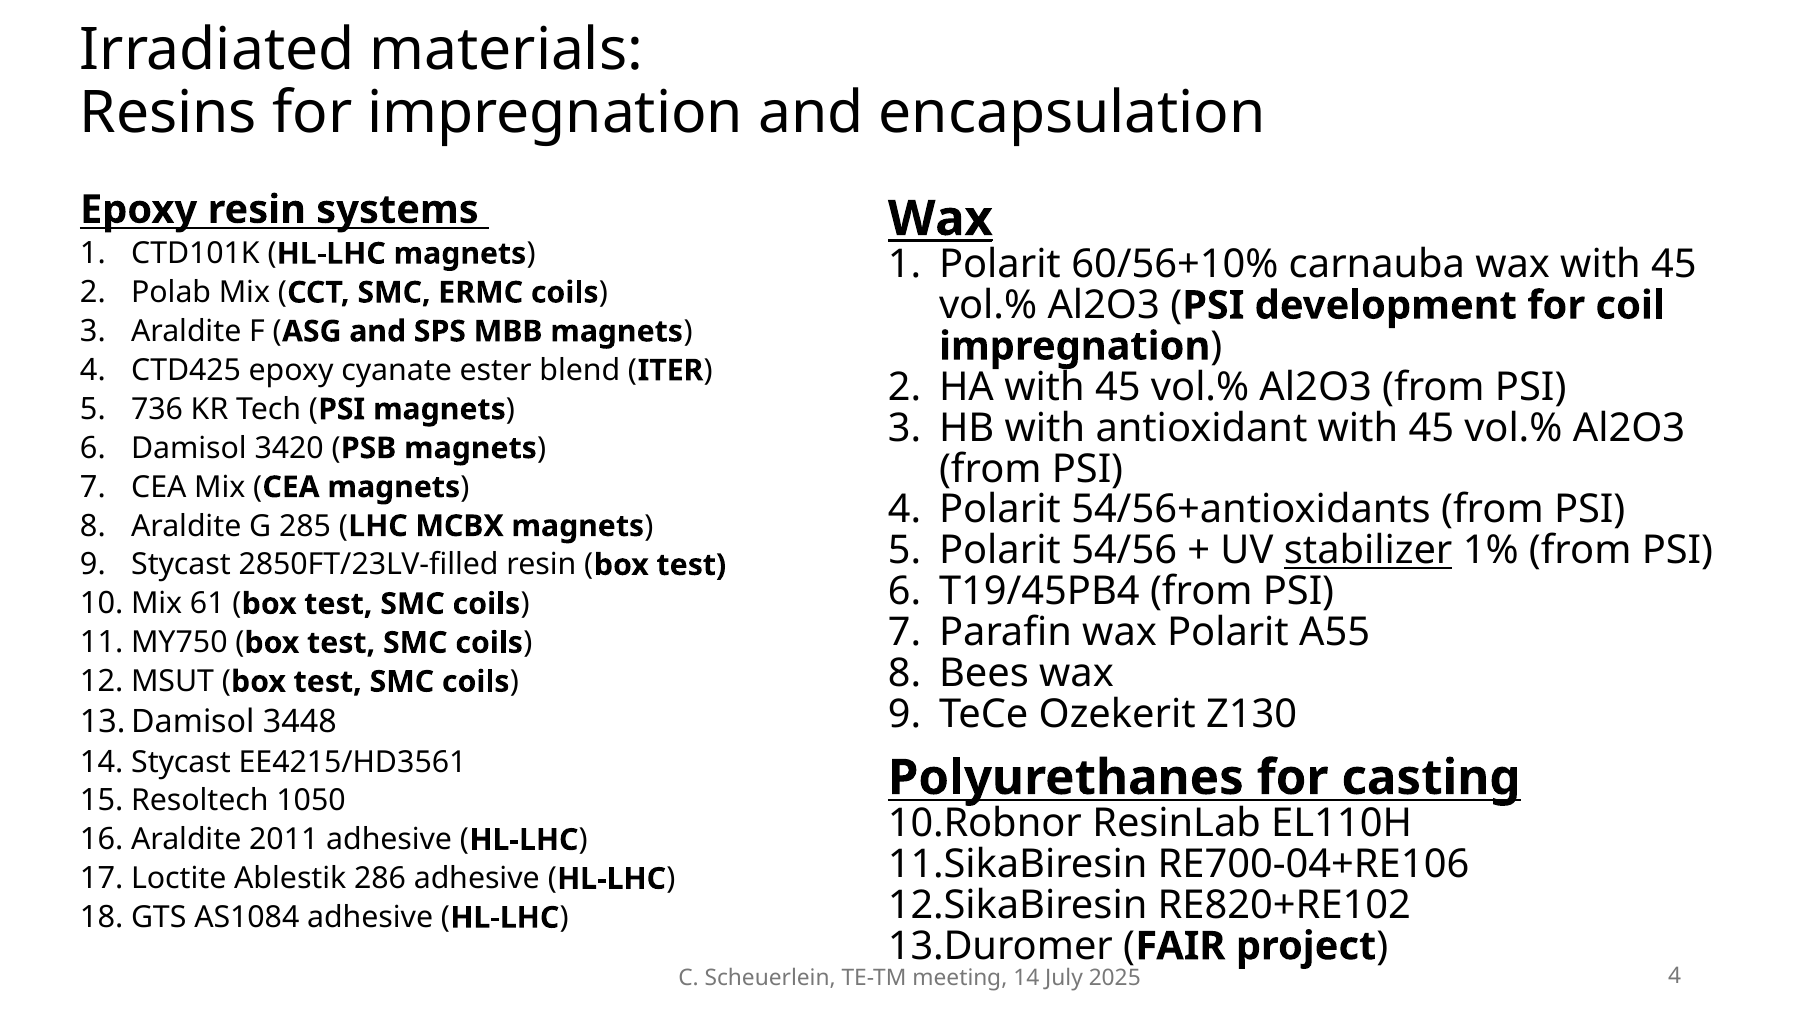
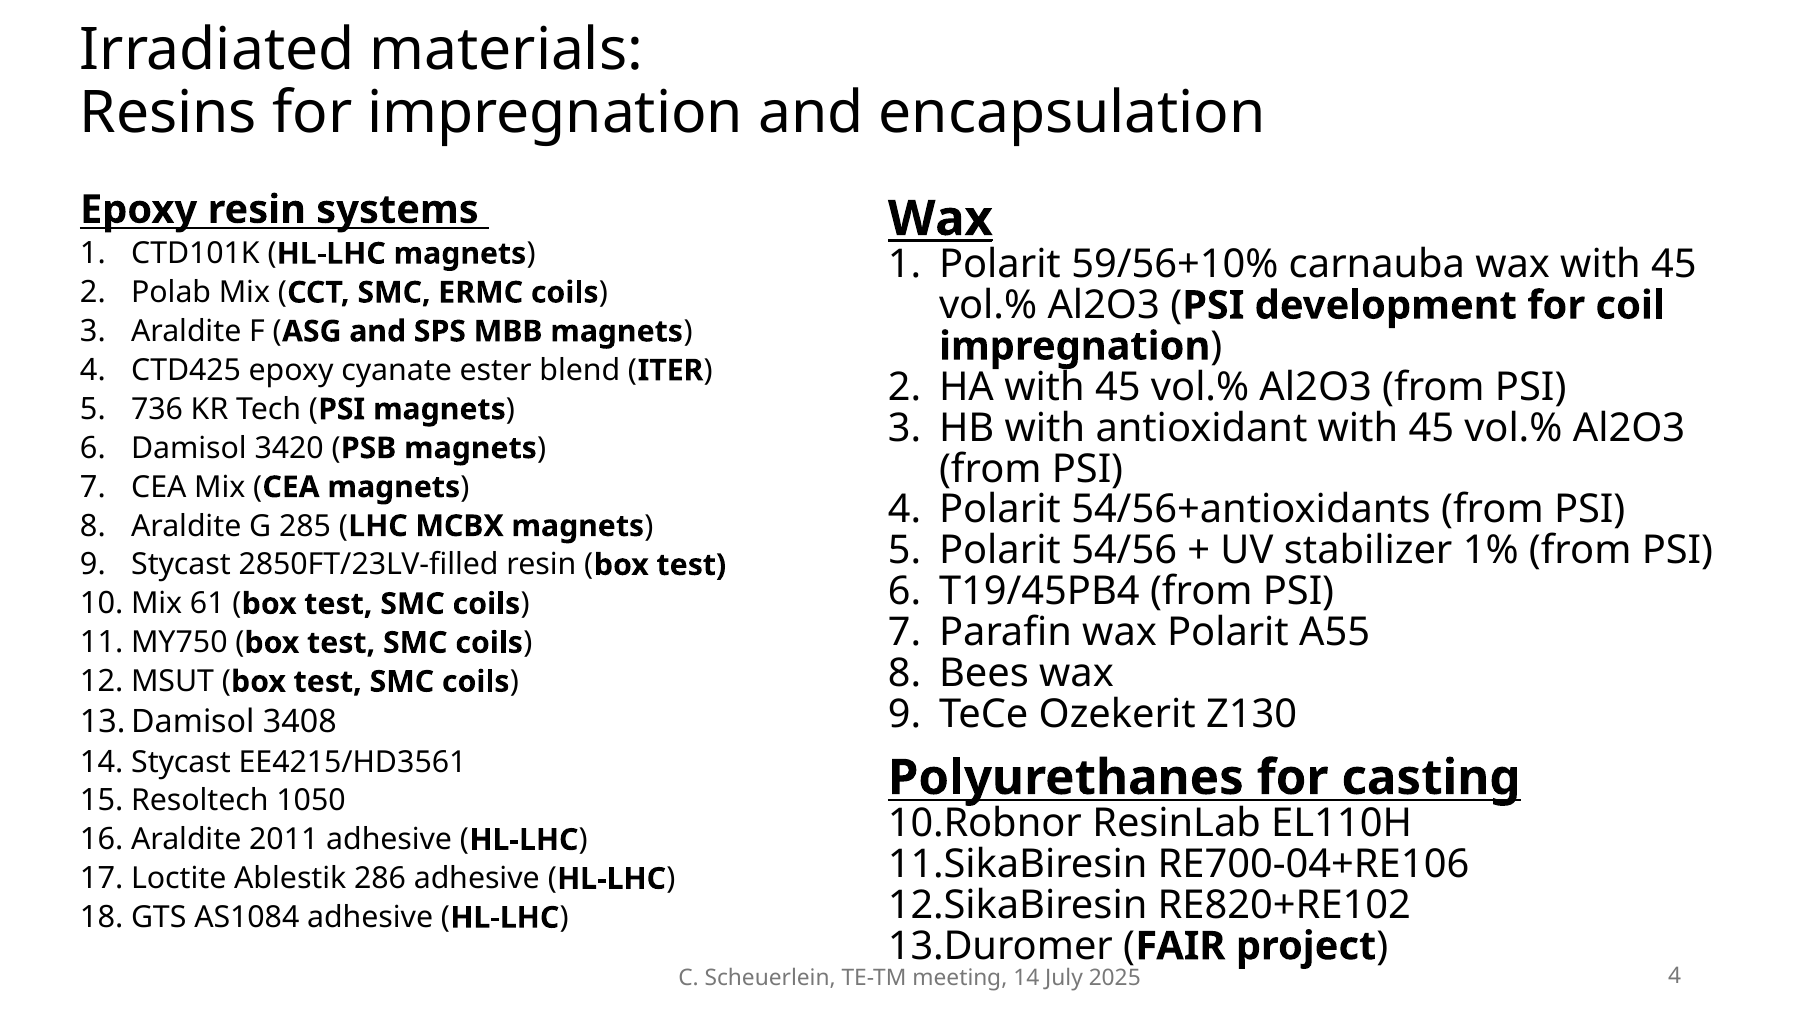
60/56+10%: 60/56+10% -> 59/56+10%
stabilizer underline: present -> none
3448: 3448 -> 3408
